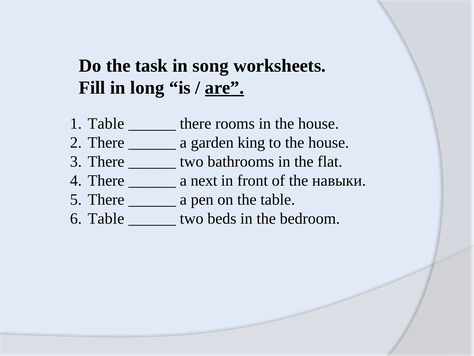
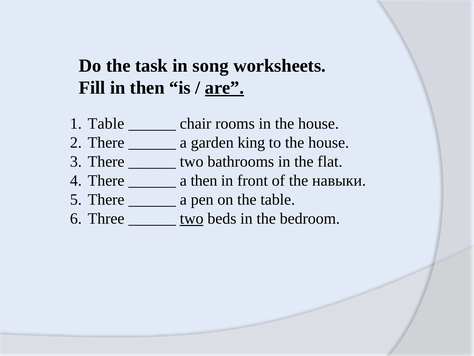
in long: long -> then
there at (196, 123): there -> chair
a next: next -> then
Table at (106, 218): Table -> Three
two at (192, 218) underline: none -> present
